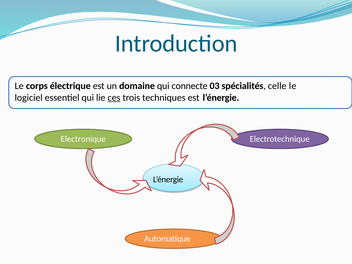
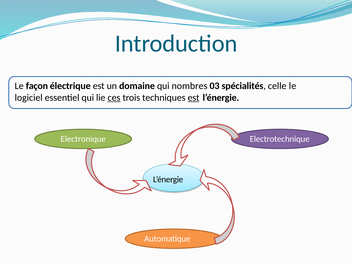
corps: corps -> façon
connecte: connecte -> nombres
est at (194, 98) underline: none -> present
